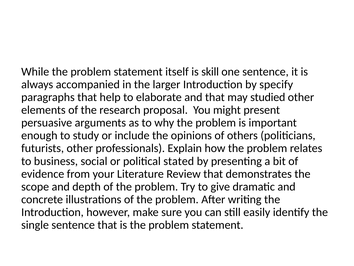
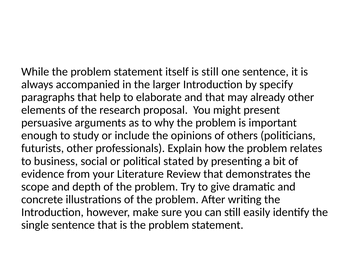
is skill: skill -> still
studied: studied -> already
